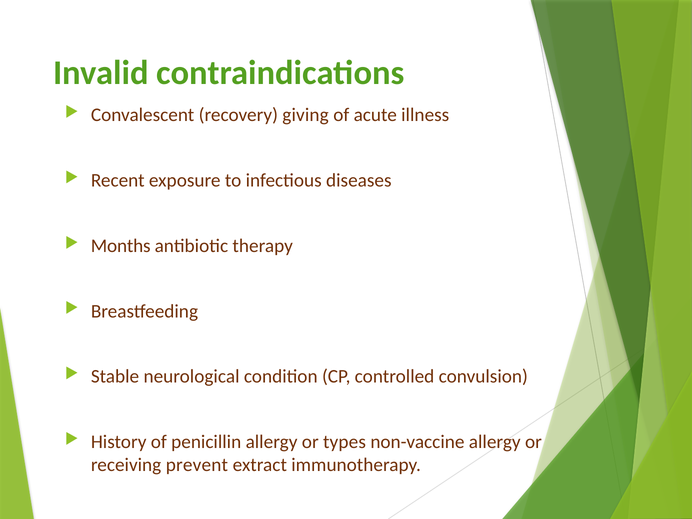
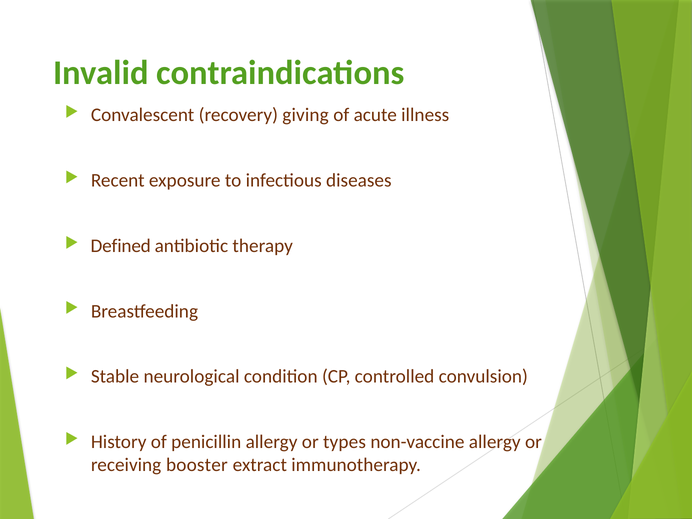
Months: Months -> Defined
prevent: prevent -> booster
